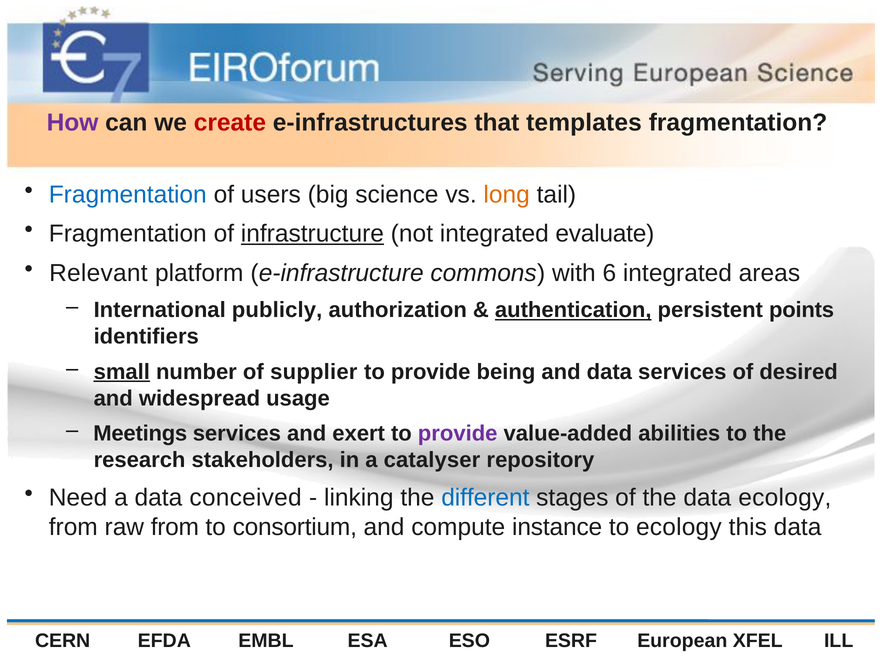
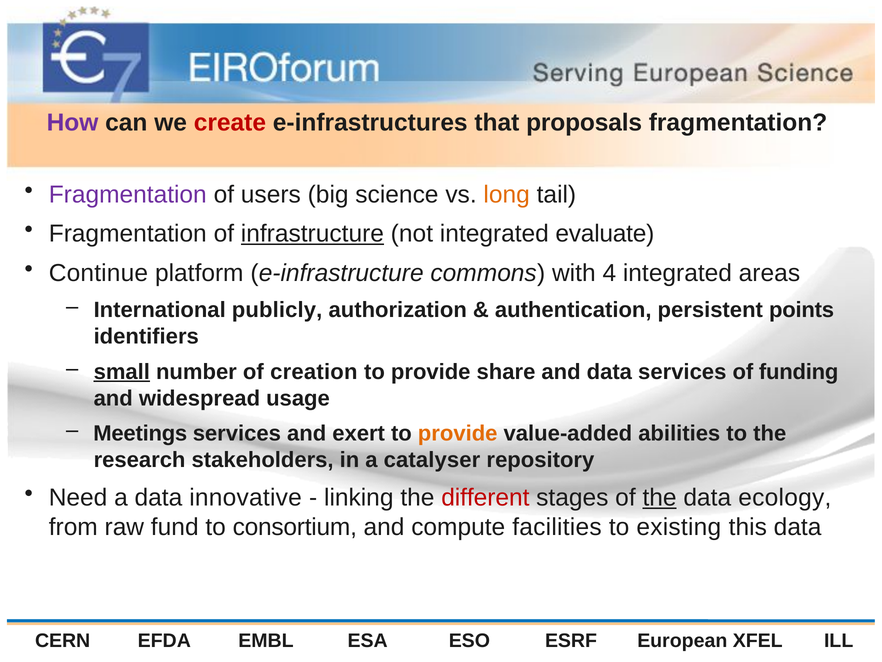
templates: templates -> proposals
Fragmentation at (128, 194) colour: blue -> purple
Relevant: Relevant -> Continue
6: 6 -> 4
authentication underline: present -> none
supplier: supplier -> creation
being: being -> share
desired: desired -> funding
provide at (458, 433) colour: purple -> orange
conceived: conceived -> innovative
different colour: blue -> red
the at (660, 497) underline: none -> present
raw from: from -> fund
instance: instance -> facilities
to ecology: ecology -> existing
